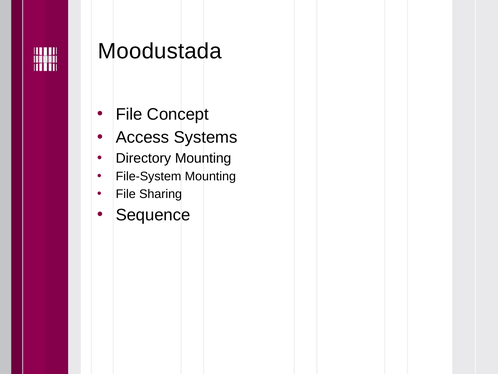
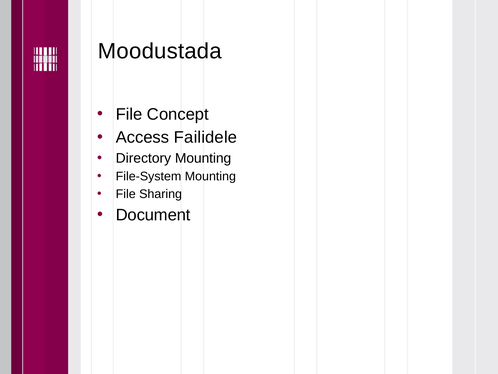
Systems: Systems -> Failidele
Sequence: Sequence -> Document
